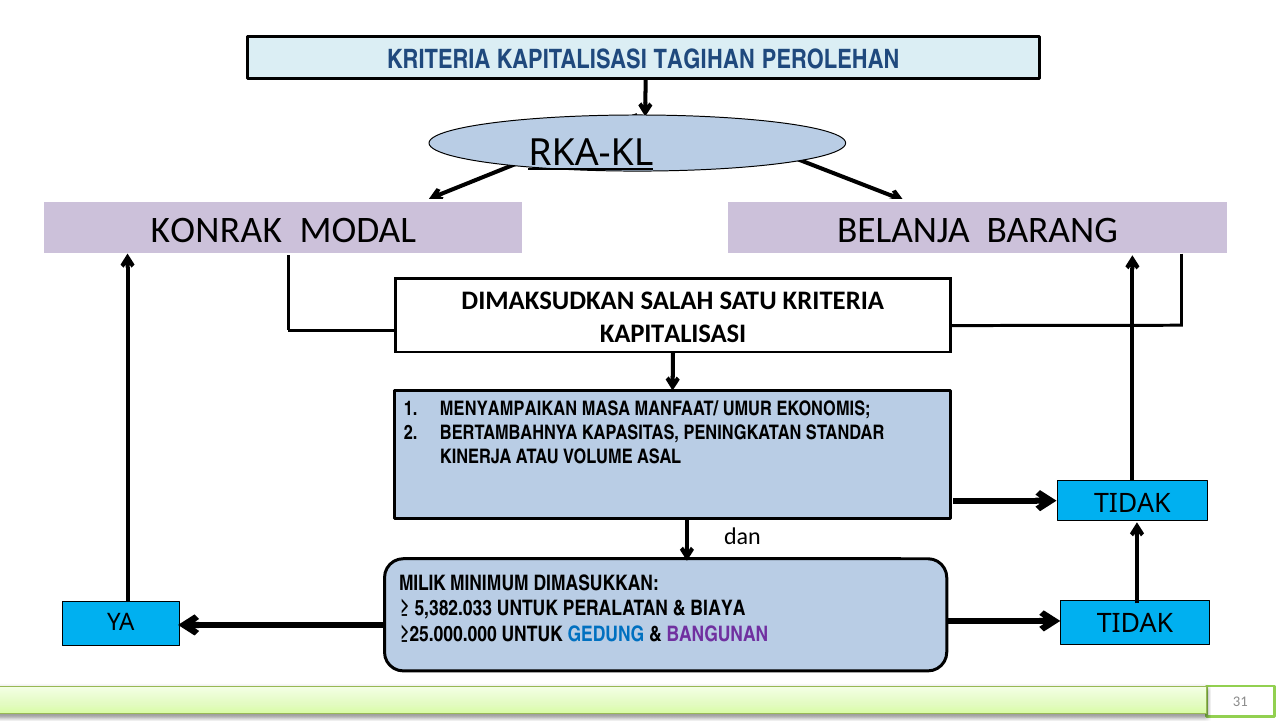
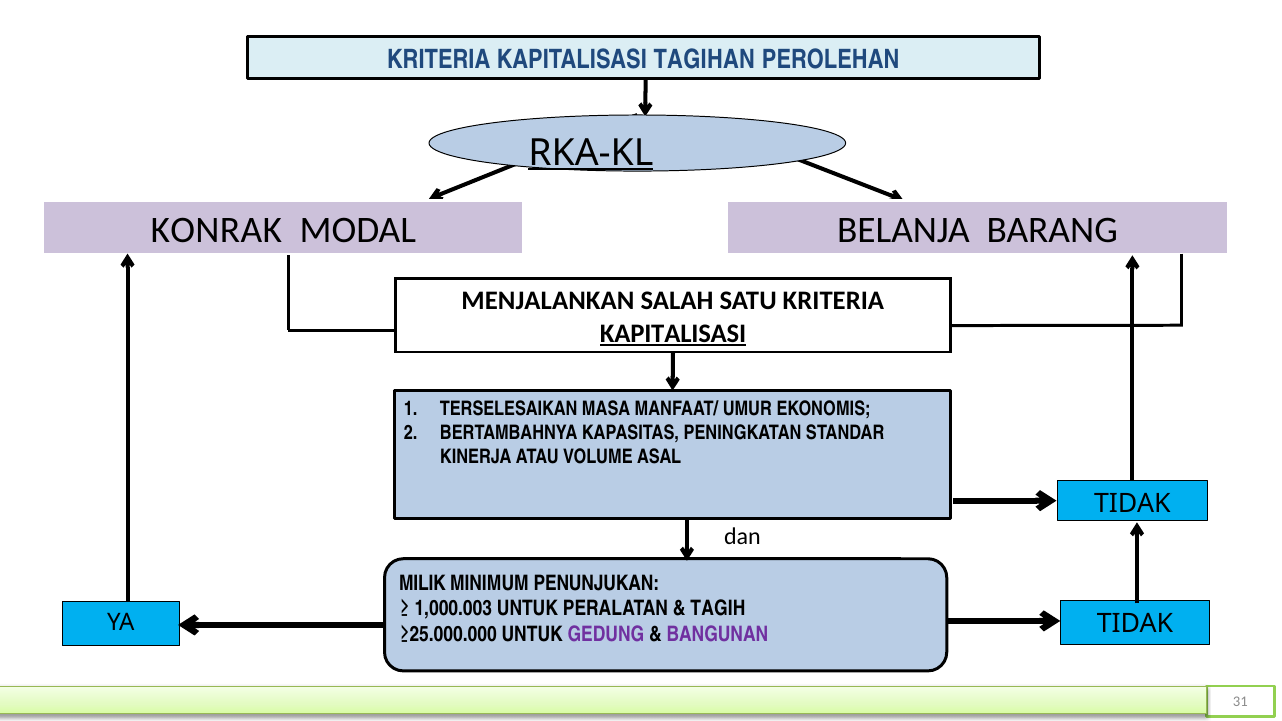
DIMAKSUDKAN: DIMAKSUDKAN -> MENJALANKAN
KAPITALISASI at (673, 333) underline: none -> present
MENYAMPAIKAN: MENYAMPAIKAN -> TERSELESAIKAN
DIMASUKKAN: DIMASUKKAN -> PENUNJUKAN
5,382.033: 5,382.033 -> 1,000.003
BIAYA: BIAYA -> TAGIH
GEDUNG colour: blue -> purple
